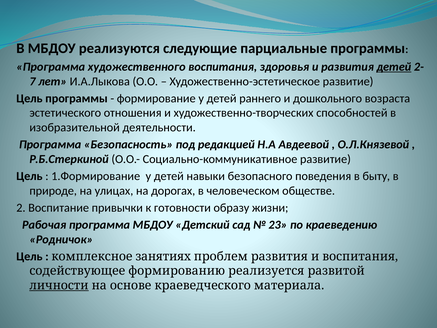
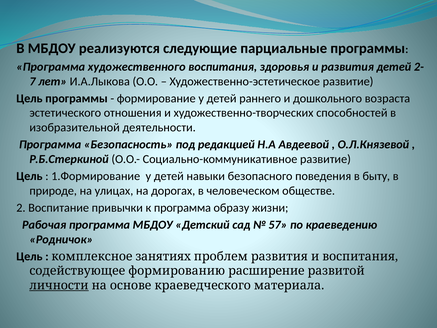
детей at (394, 67) underline: present -> none
к готовности: готовности -> программа
23: 23 -> 57
реализуется: реализуется -> расширение
